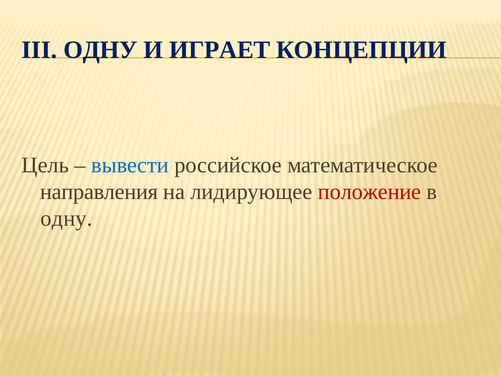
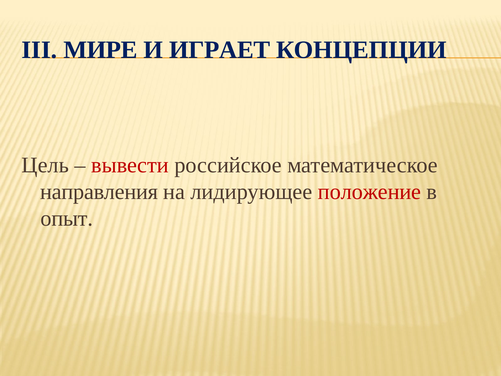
III ОДНУ: ОДНУ -> МИРЕ
вывести colour: blue -> red
одну at (67, 218): одну -> опыт
